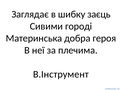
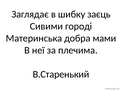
героя: героя -> мами
В.Інструмент: В.Інструмент -> В.Старенький
